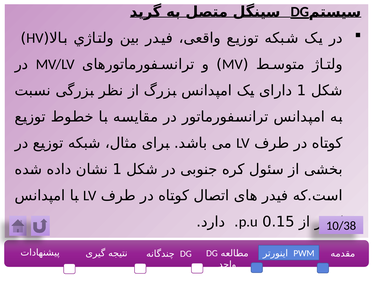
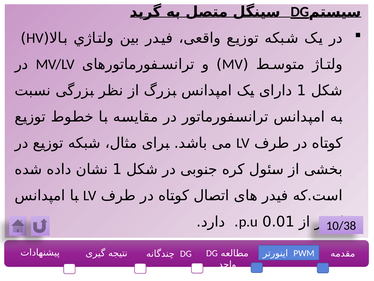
0.15: 0.15 -> 0.01
